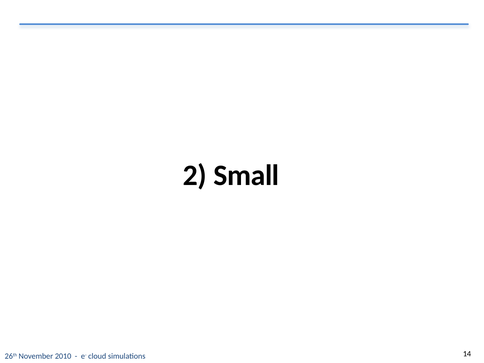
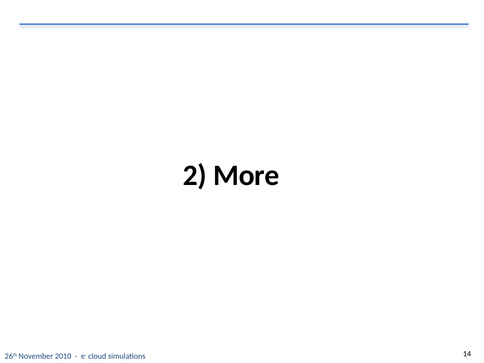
Small: Small -> More
